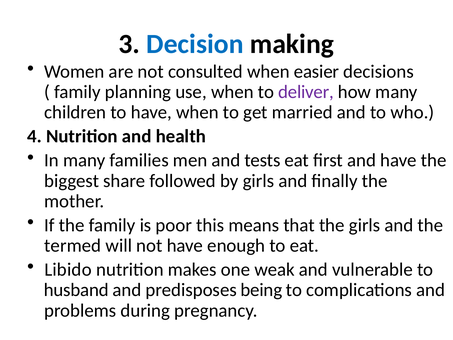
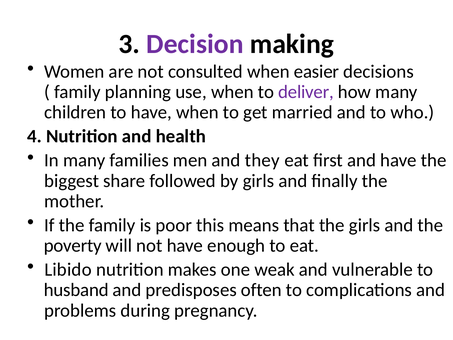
Decision colour: blue -> purple
tests: tests -> they
termed: termed -> poverty
being: being -> often
